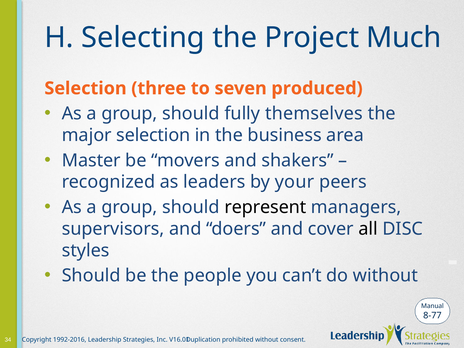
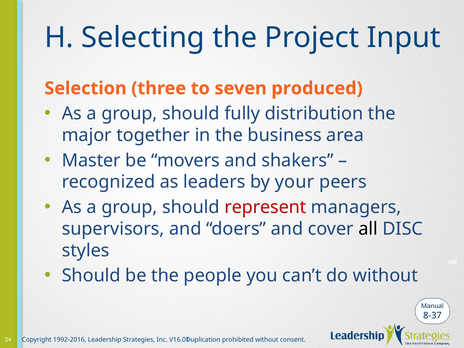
Much: Much -> Input
themselves: themselves -> distribution
major selection: selection -> together
represent colour: black -> red
8-77: 8-77 -> 8-37
